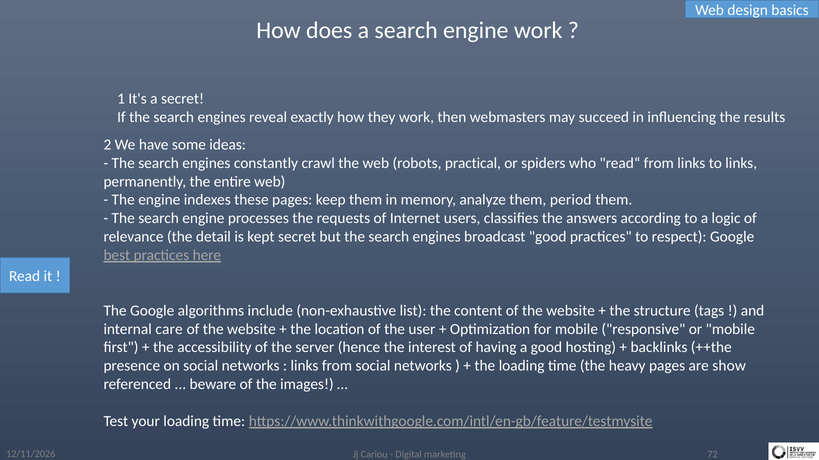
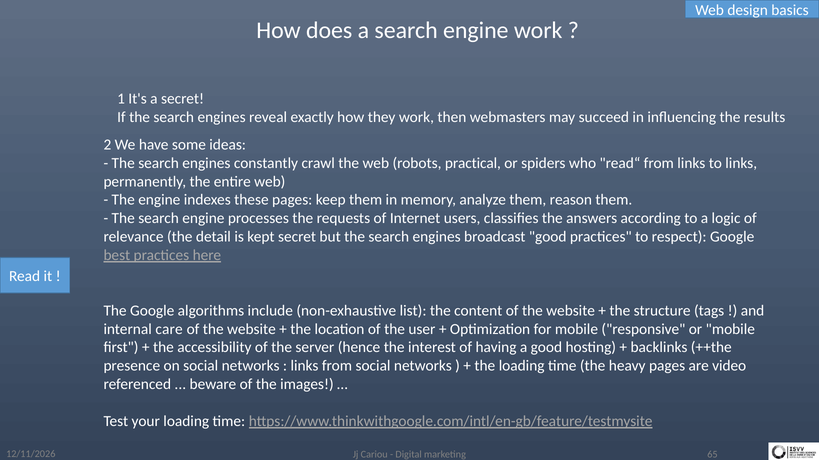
period: period -> reason
show: show -> video
72: 72 -> 65
